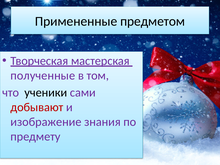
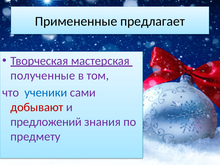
предметом: предметом -> предлагает
ученики colour: black -> blue
изображение: изображение -> предложений
